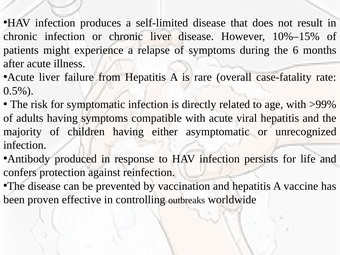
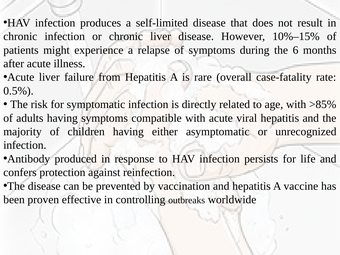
>99%: >99% -> >85%
